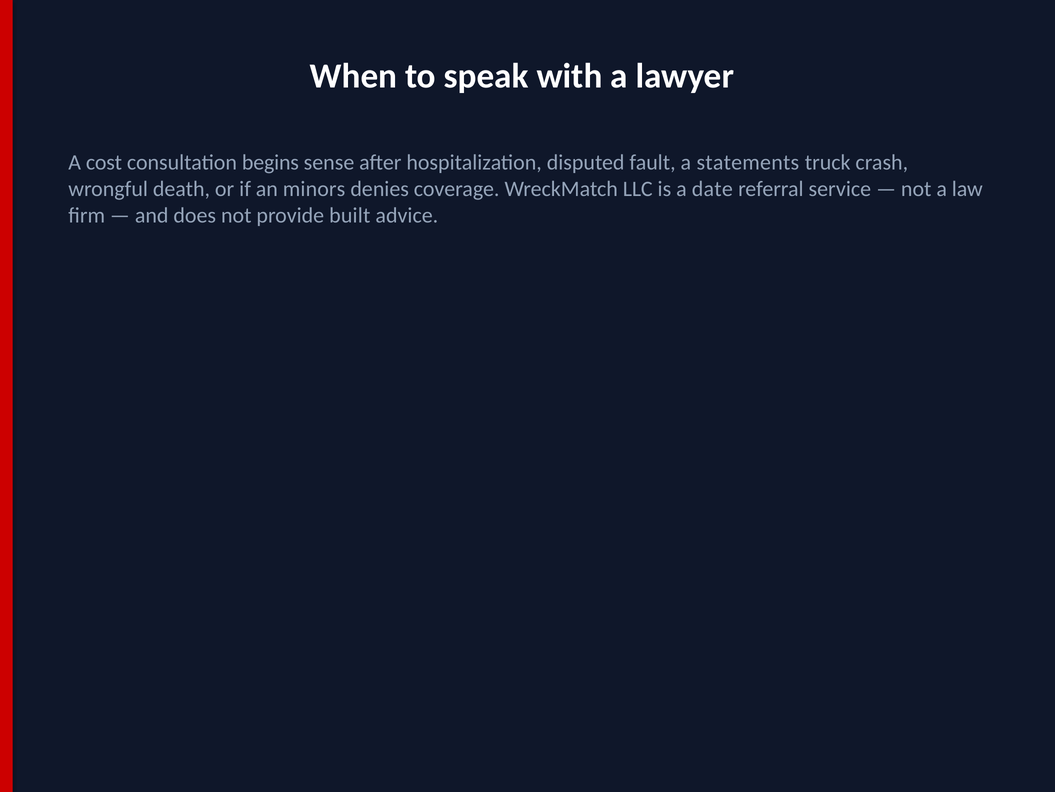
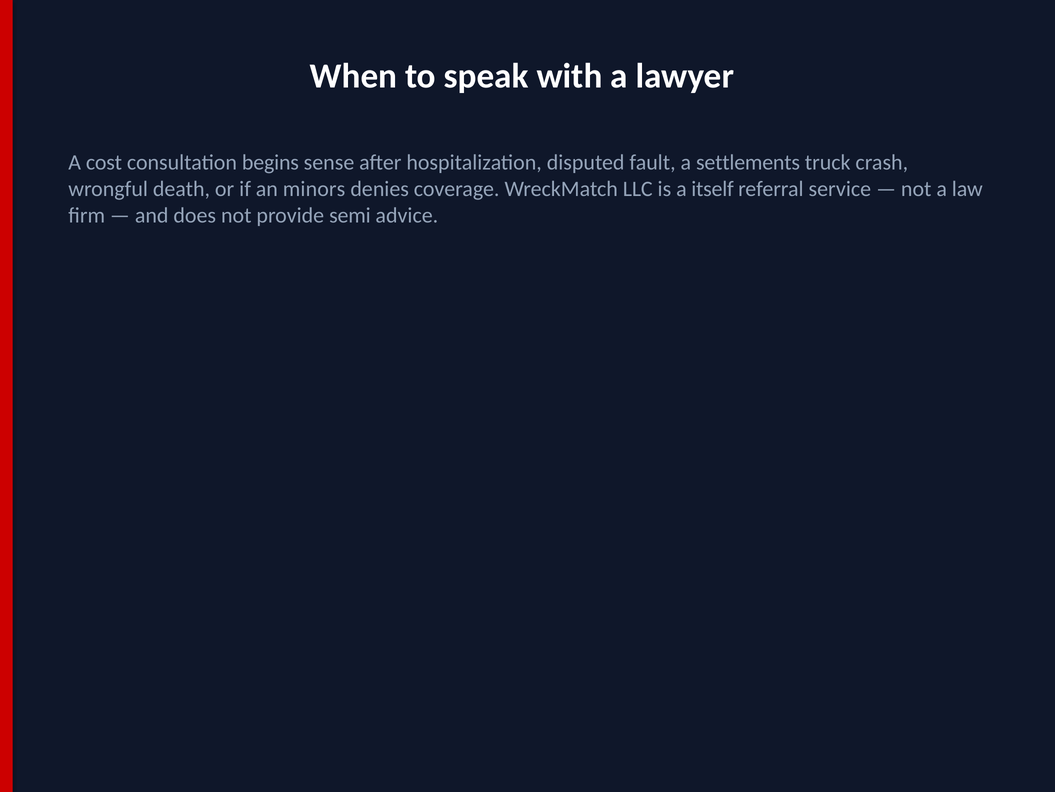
statements: statements -> settlements
date: date -> itself
built: built -> semi
